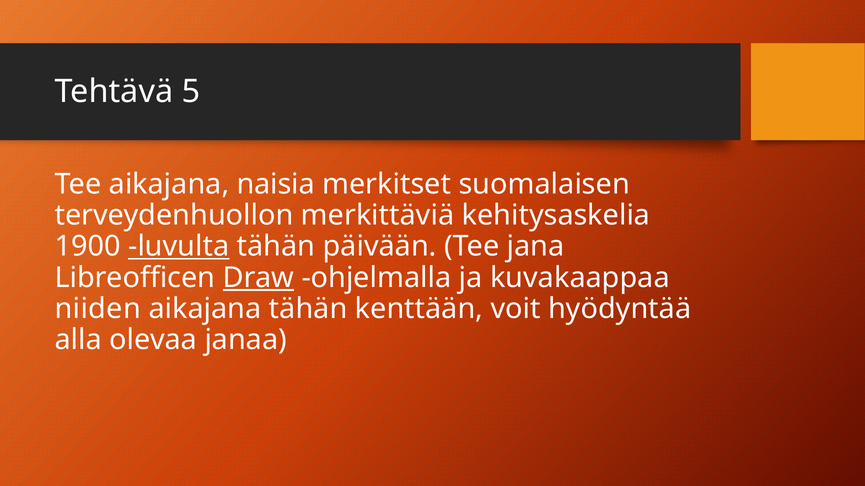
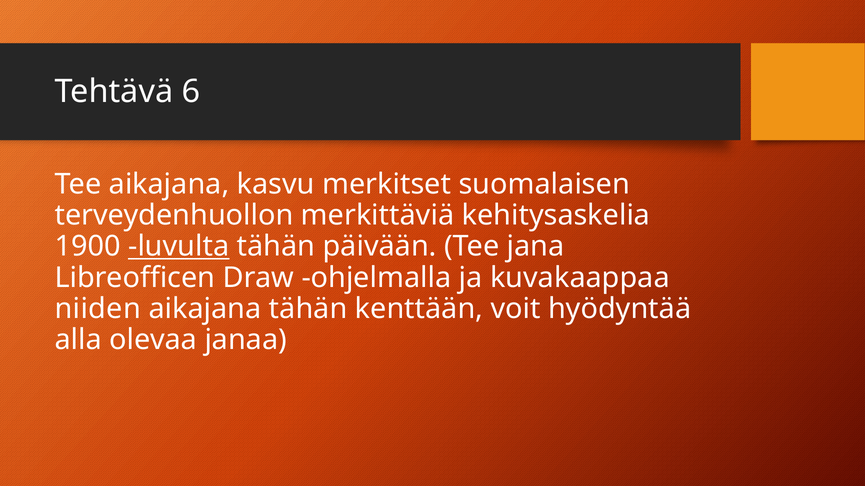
5: 5 -> 6
naisia: naisia -> kasvu
Draw underline: present -> none
